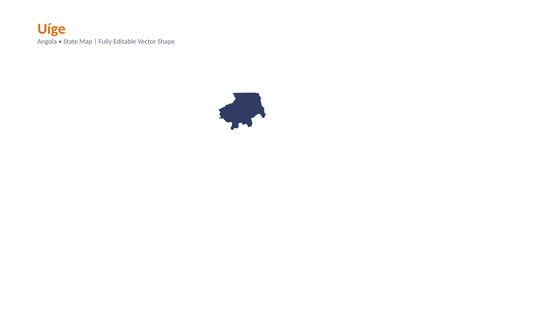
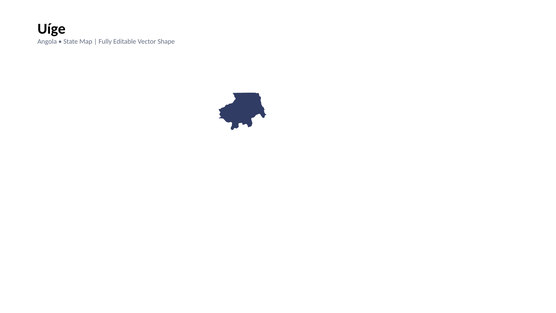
Uíge colour: orange -> black
